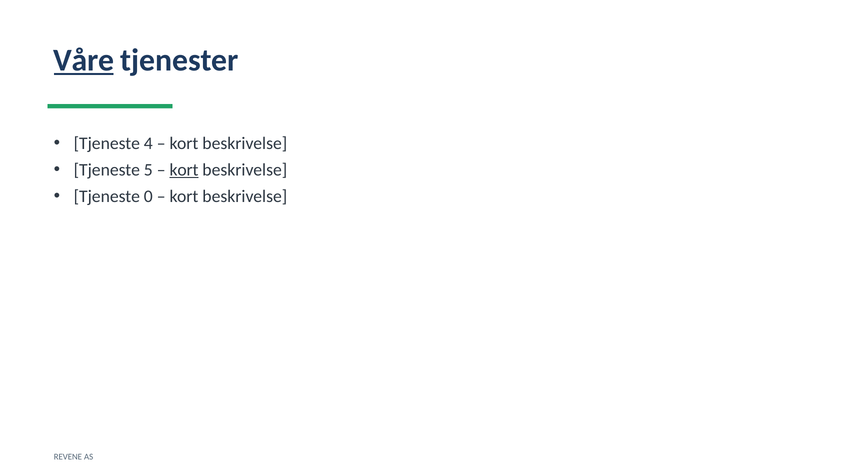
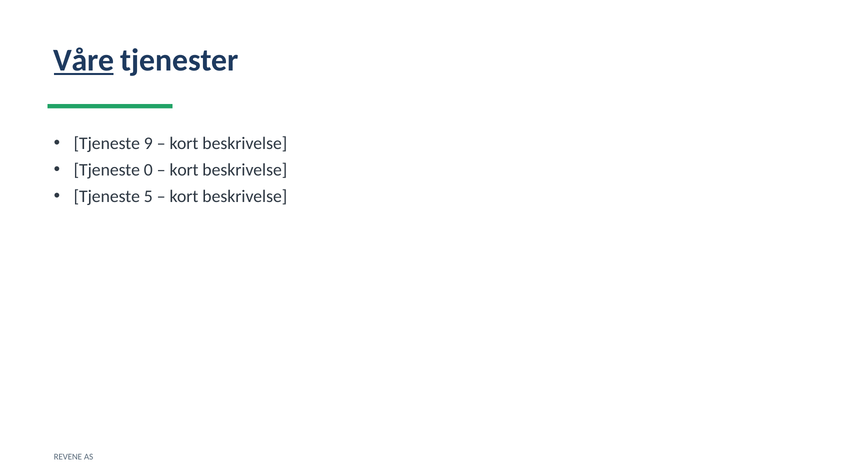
4: 4 -> 9
5: 5 -> 0
kort at (184, 170) underline: present -> none
0: 0 -> 5
